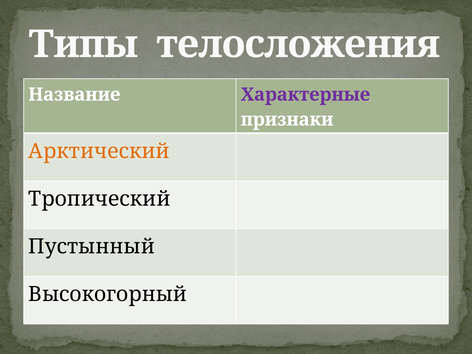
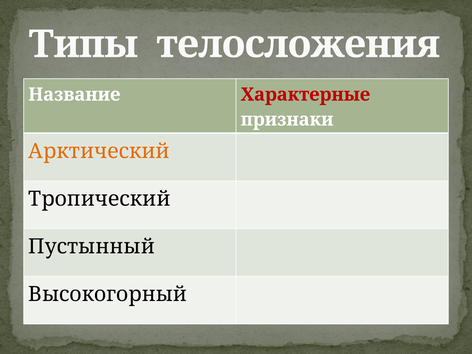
Характерные colour: purple -> red
